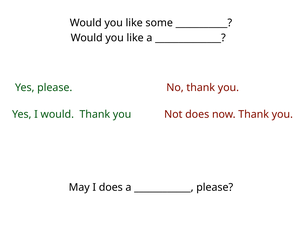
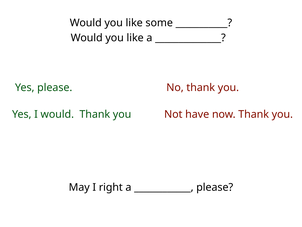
Not does: does -> have
I does: does -> right
